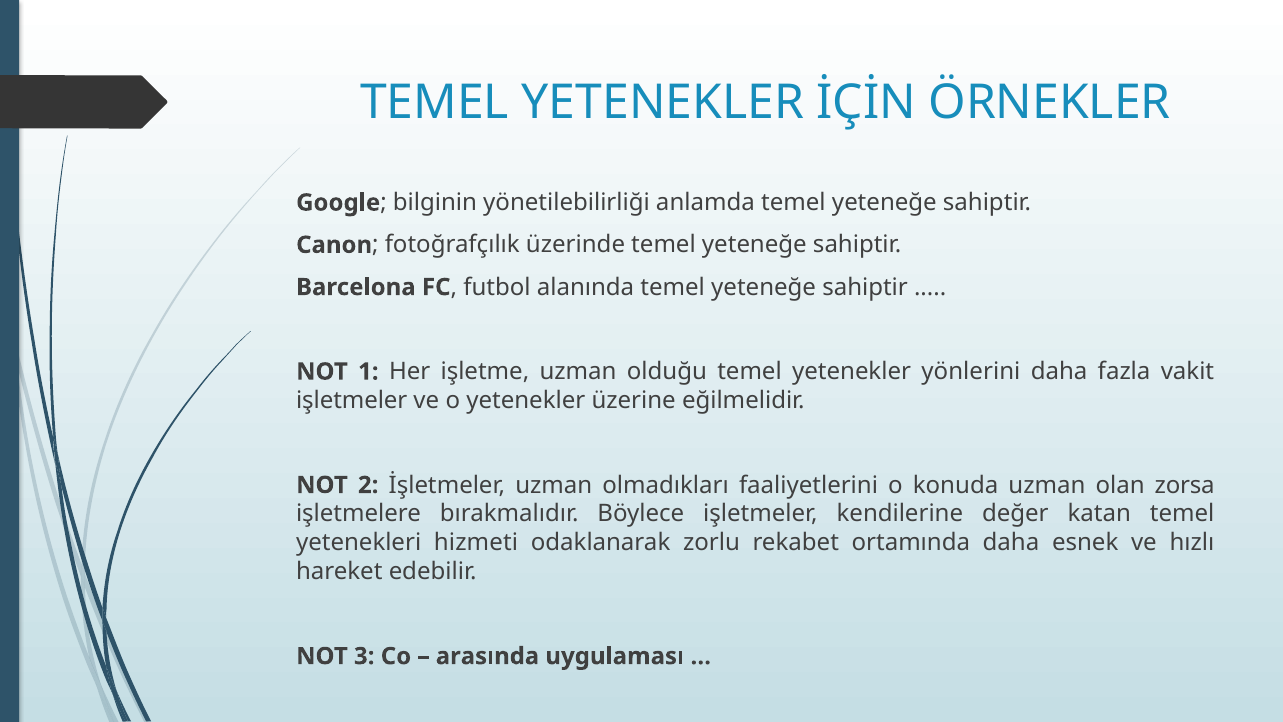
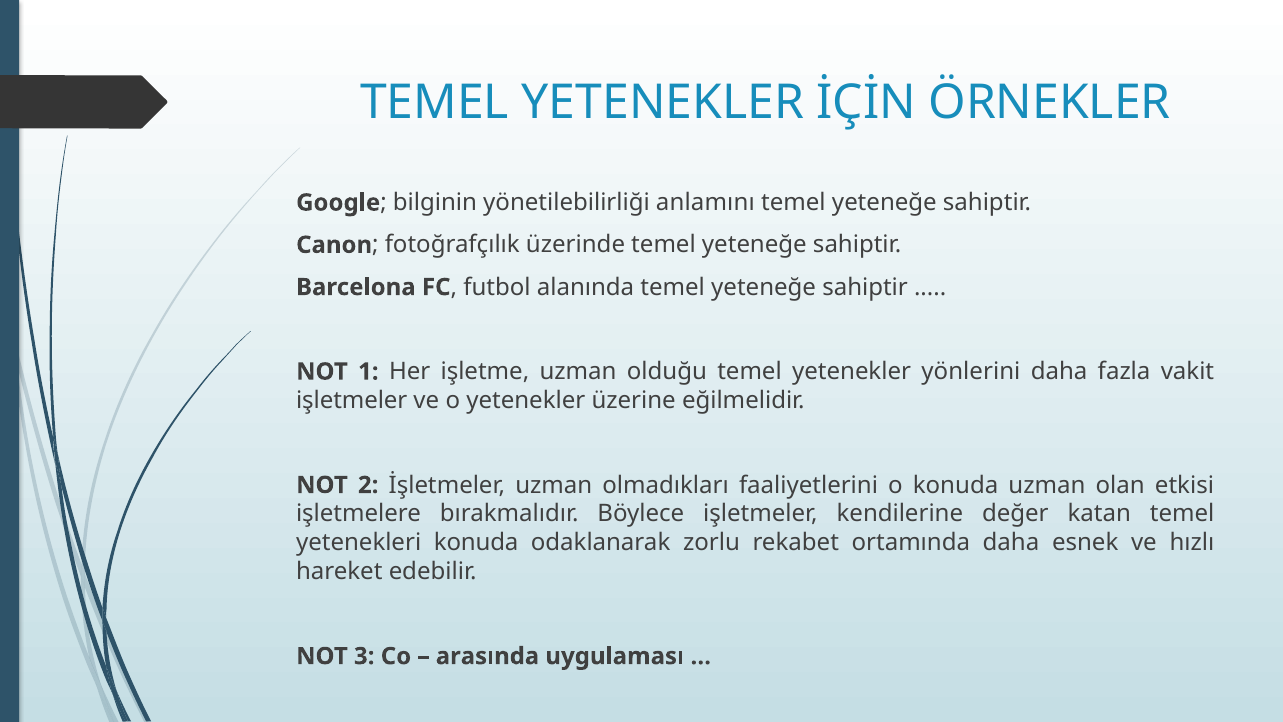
anlamda: anlamda -> anlamını
zorsa: zorsa -> etkisi
yetenekleri hizmeti: hizmeti -> konuda
